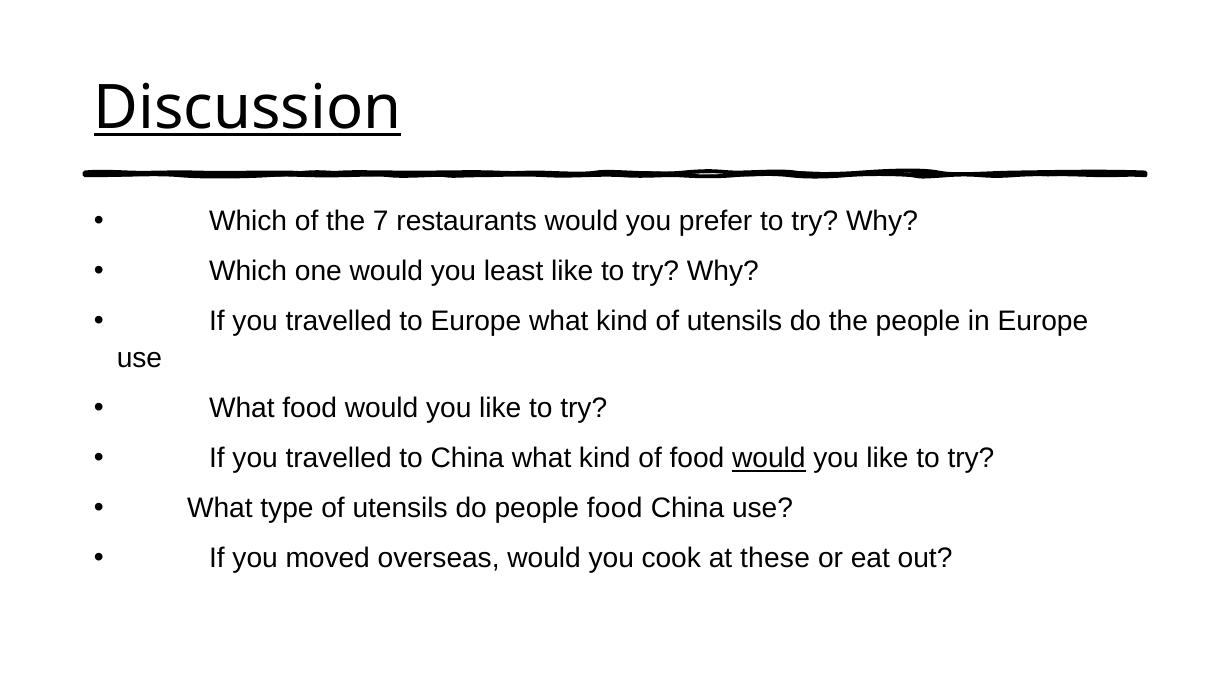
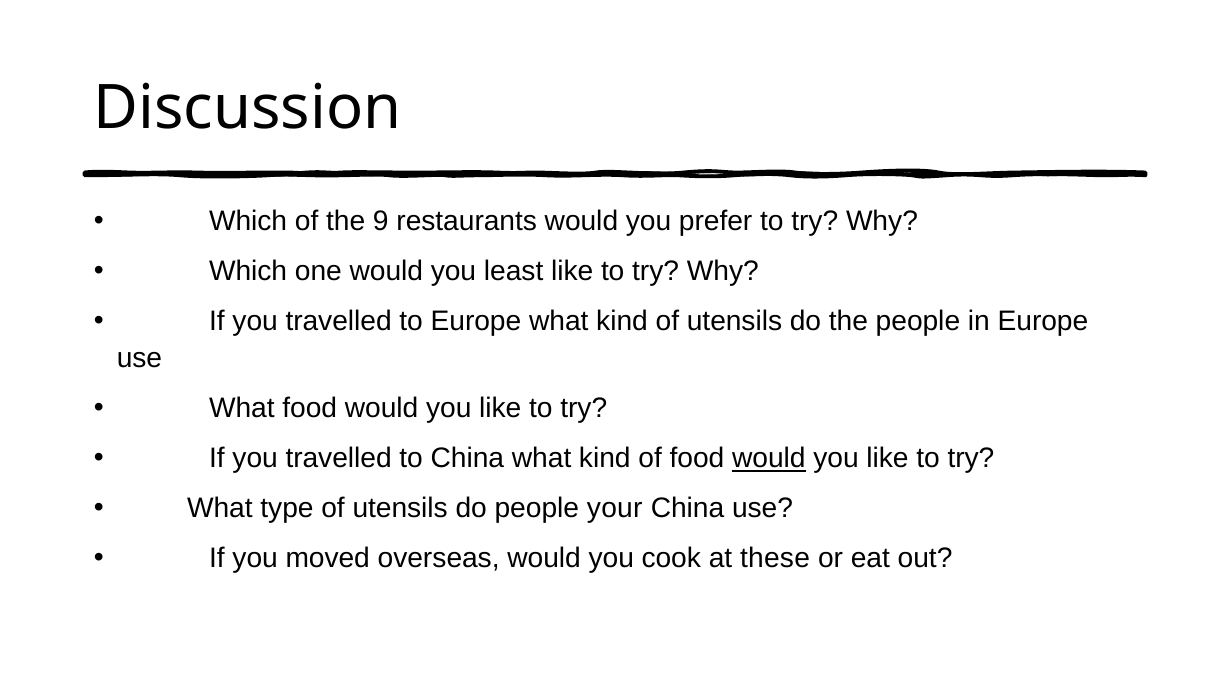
Discussion underline: present -> none
7: 7 -> 9
people food: food -> your
